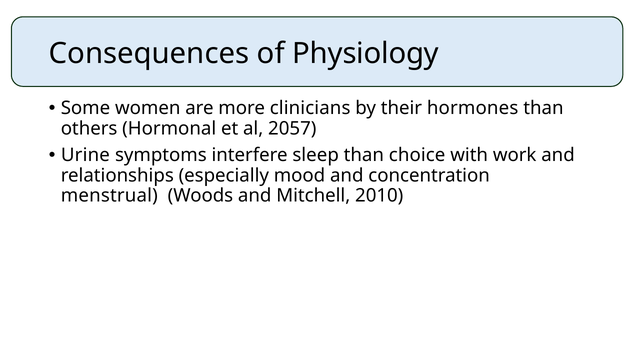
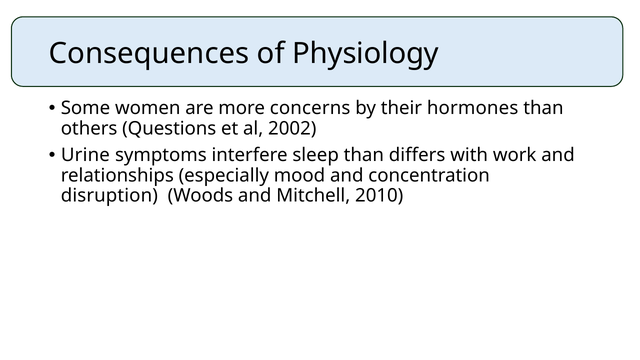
clinicians: clinicians -> concerns
Hormonal: Hormonal -> Questions
2057: 2057 -> 2002
choice: choice -> differs
menstrual: menstrual -> disruption
